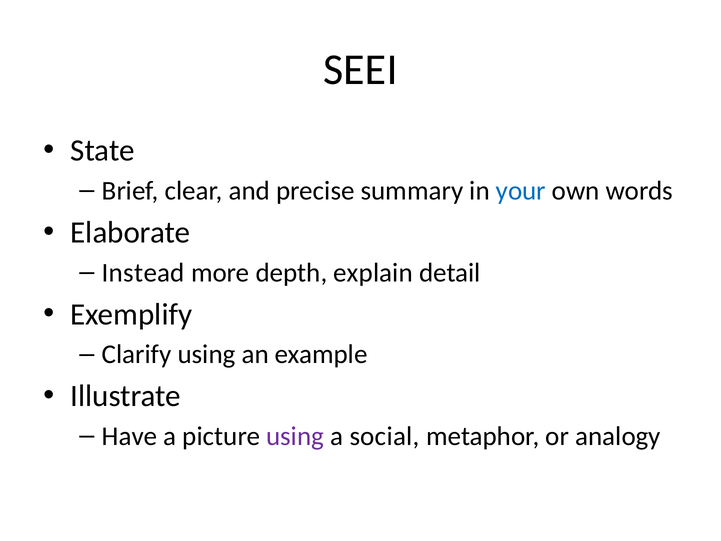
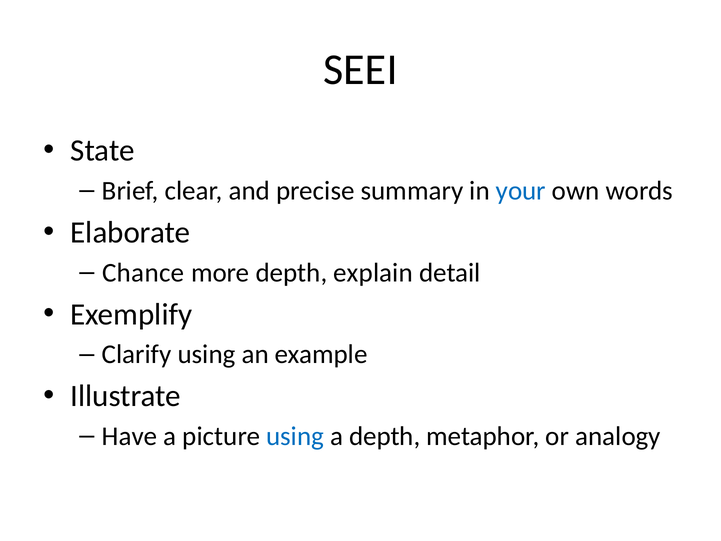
Instead: Instead -> Chance
using at (295, 436) colour: purple -> blue
a social: social -> depth
